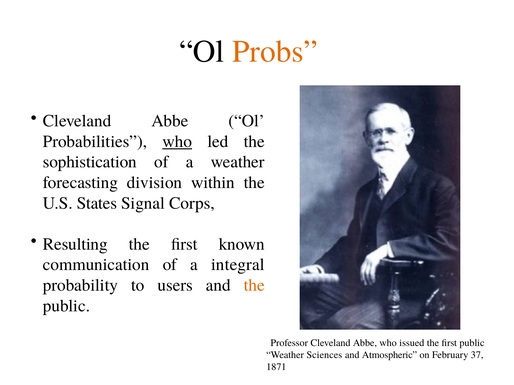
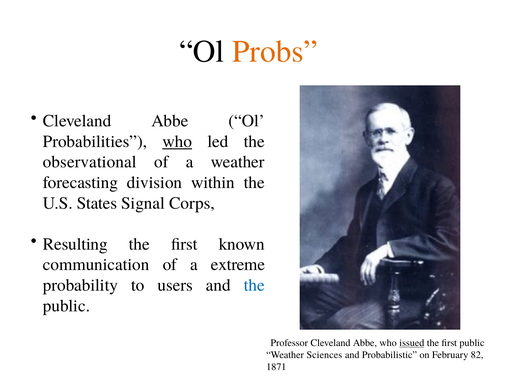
sophistication: sophistication -> observational
integral: integral -> extreme
the at (254, 286) colour: orange -> blue
issued underline: none -> present
Atmospheric: Atmospheric -> Probabilistic
37: 37 -> 82
